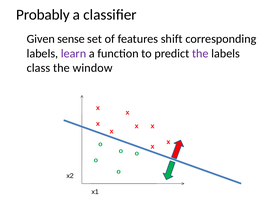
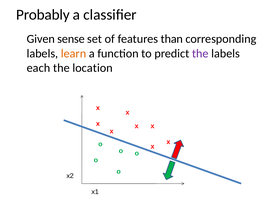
shift: shift -> than
learn colour: purple -> orange
class: class -> each
window: window -> location
